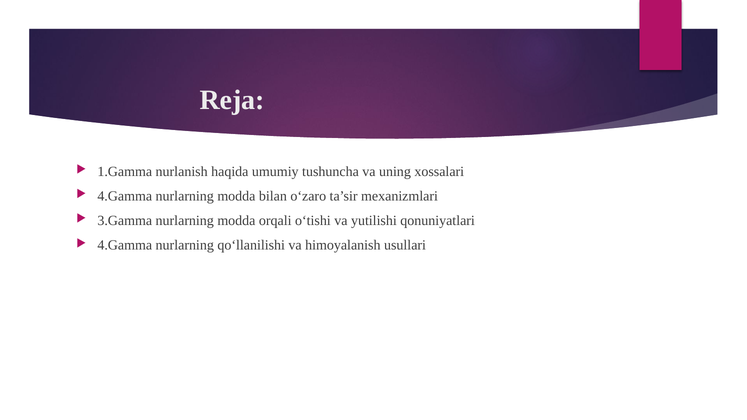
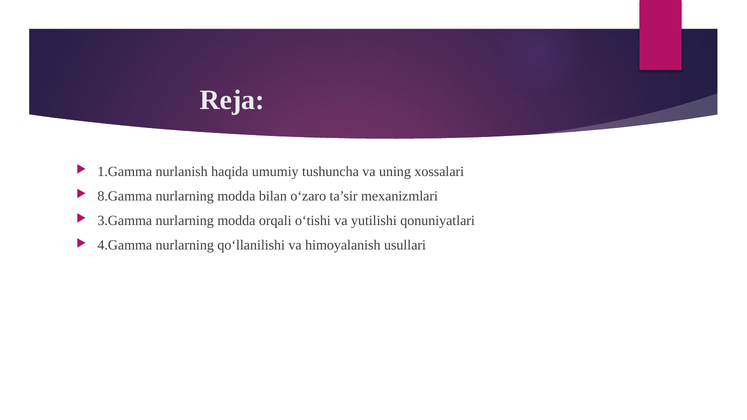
4.Gamma at (125, 196): 4.Gamma -> 8.Gamma
